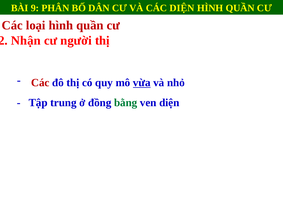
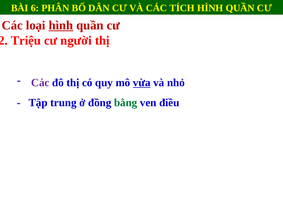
9: 9 -> 6
CÁC DIỆN: DIỆN -> TÍCH
hình at (61, 25) underline: none -> present
Nhận: Nhận -> Triệu
Các at (40, 82) colour: red -> purple
ven diện: diện -> điều
